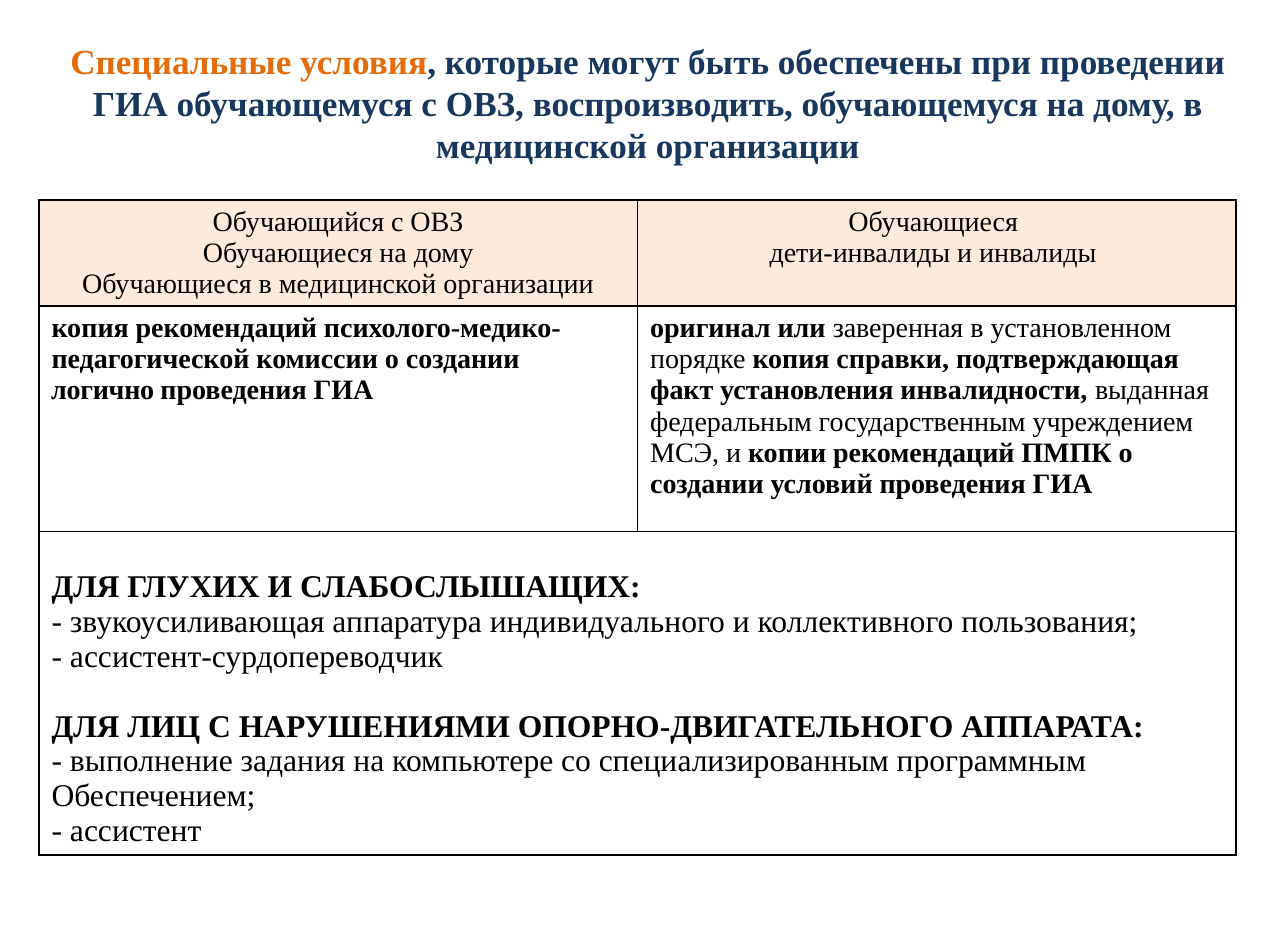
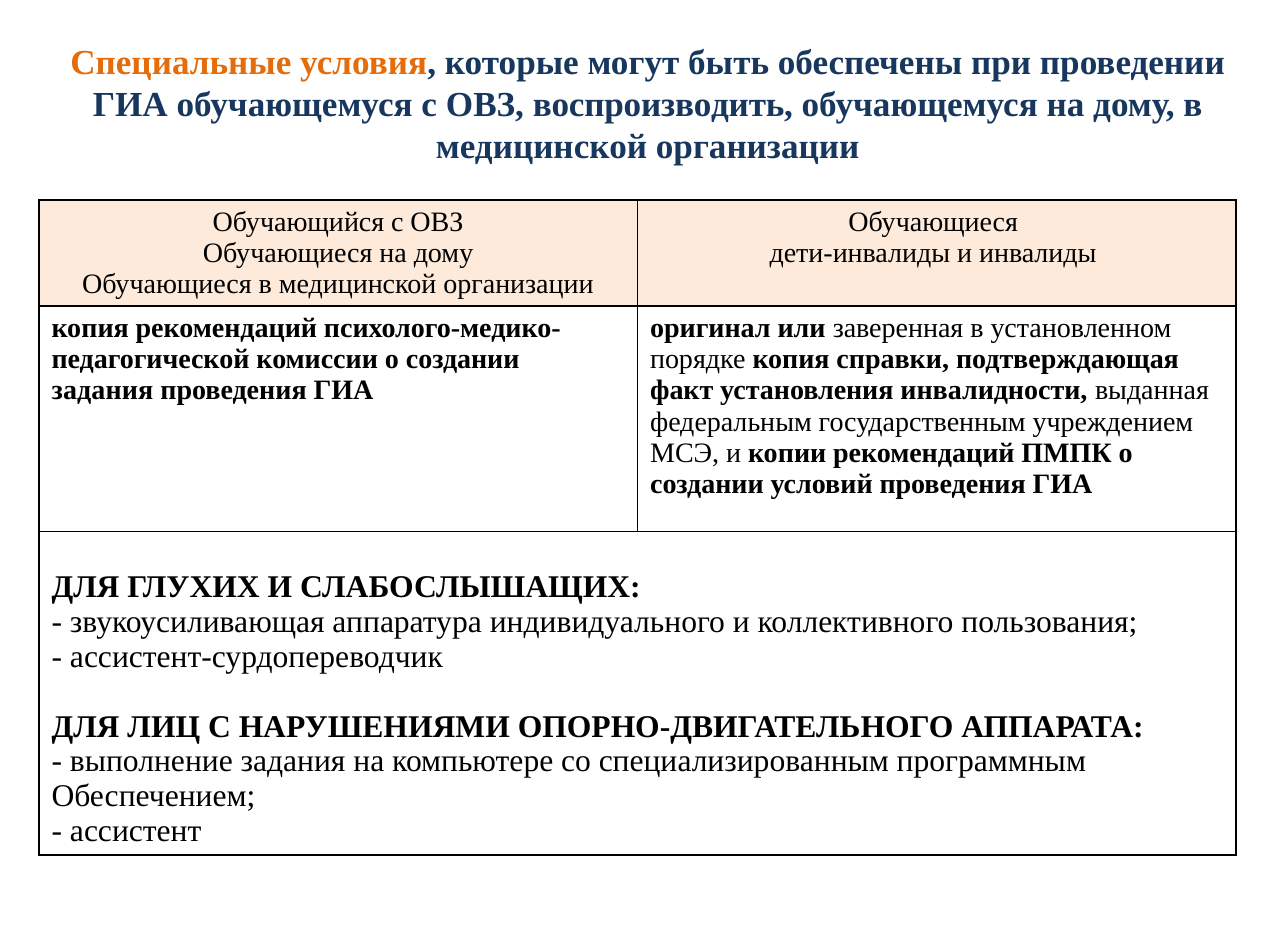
логично at (103, 391): логично -> задания
